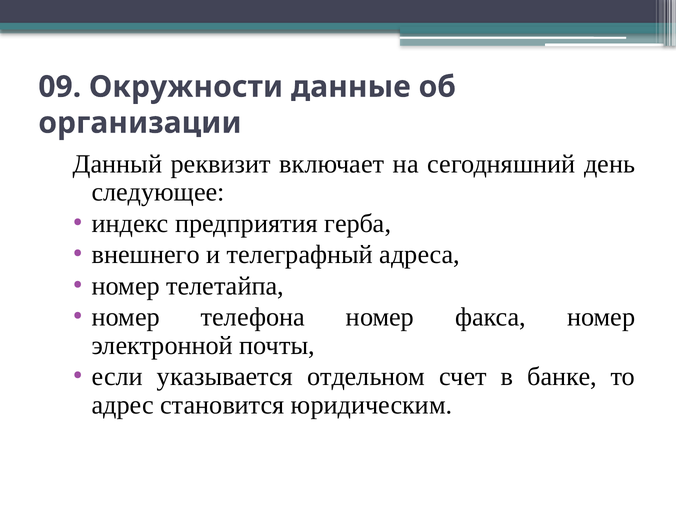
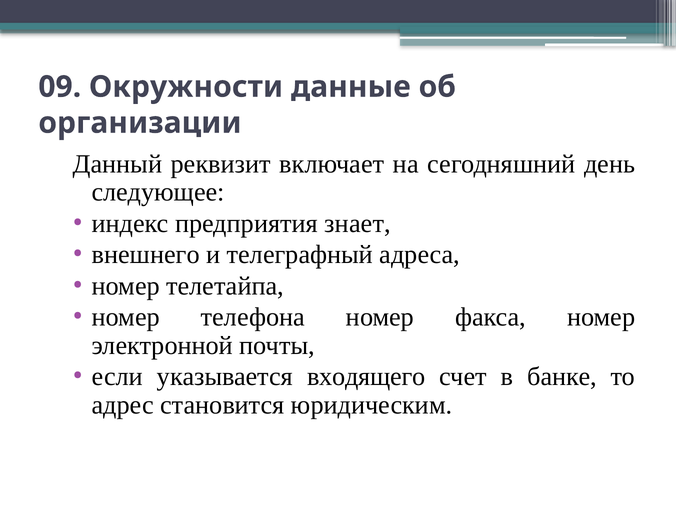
герба: герба -> знает
отдельном: отдельном -> входящего
